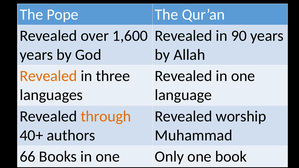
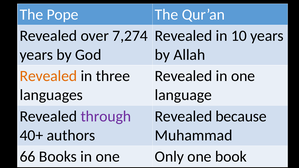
1,600: 1,600 -> 7,274
90: 90 -> 10
through colour: orange -> purple
worship: worship -> because
